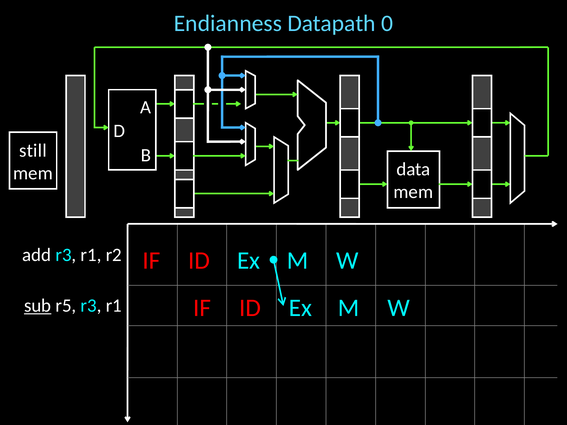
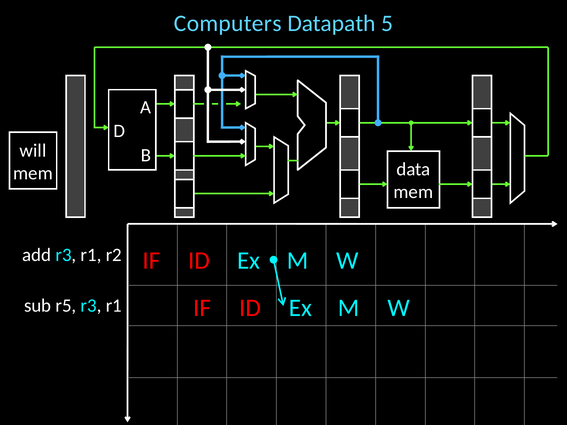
Endianness: Endianness -> Computers
0: 0 -> 5
still: still -> will
sub underline: present -> none
